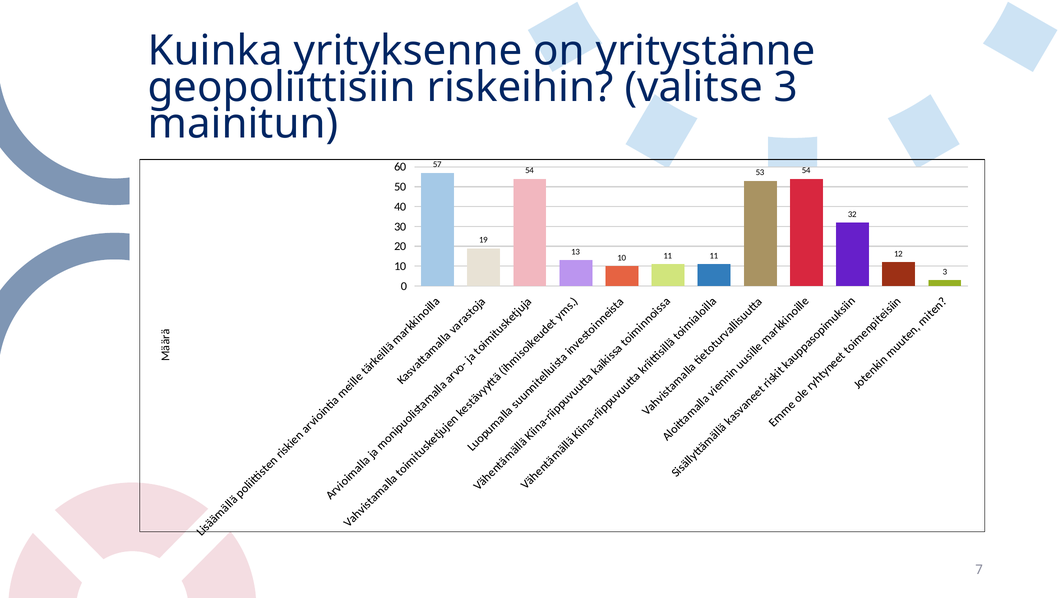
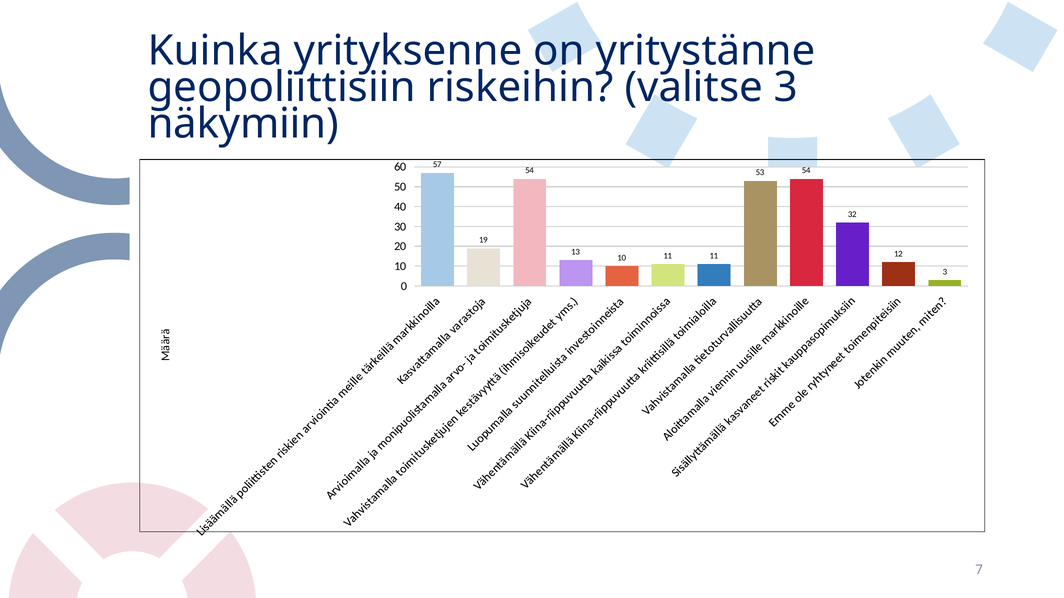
mainitun: mainitun -> näkymiin
